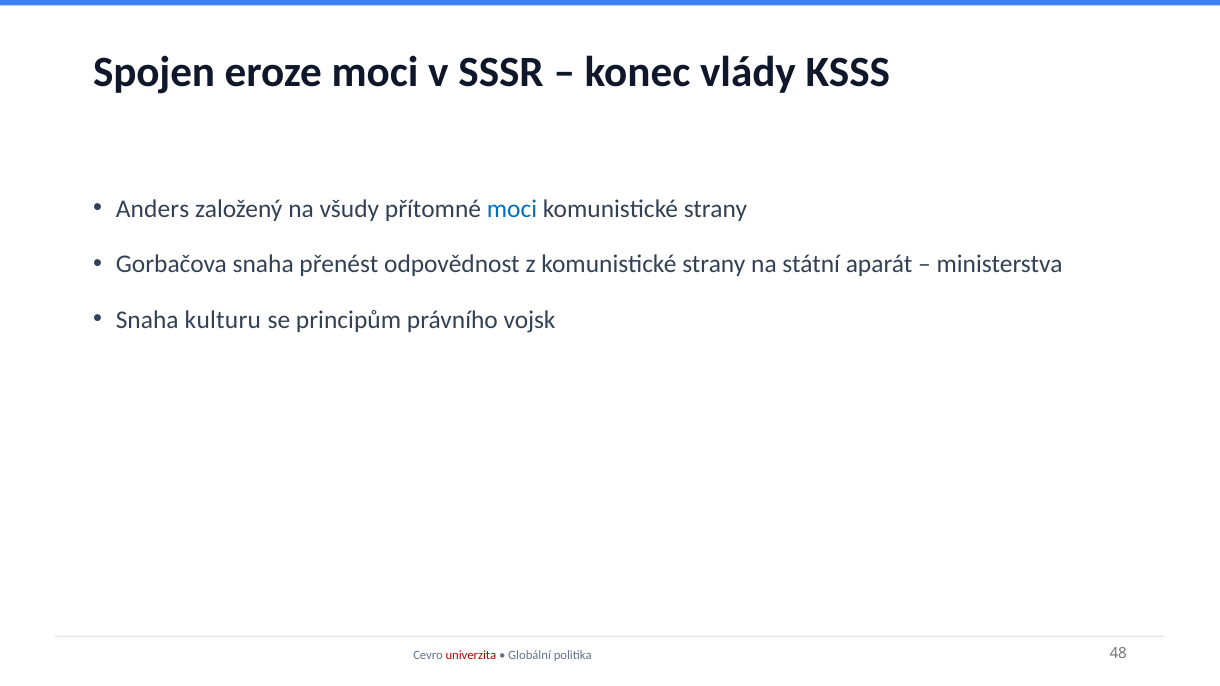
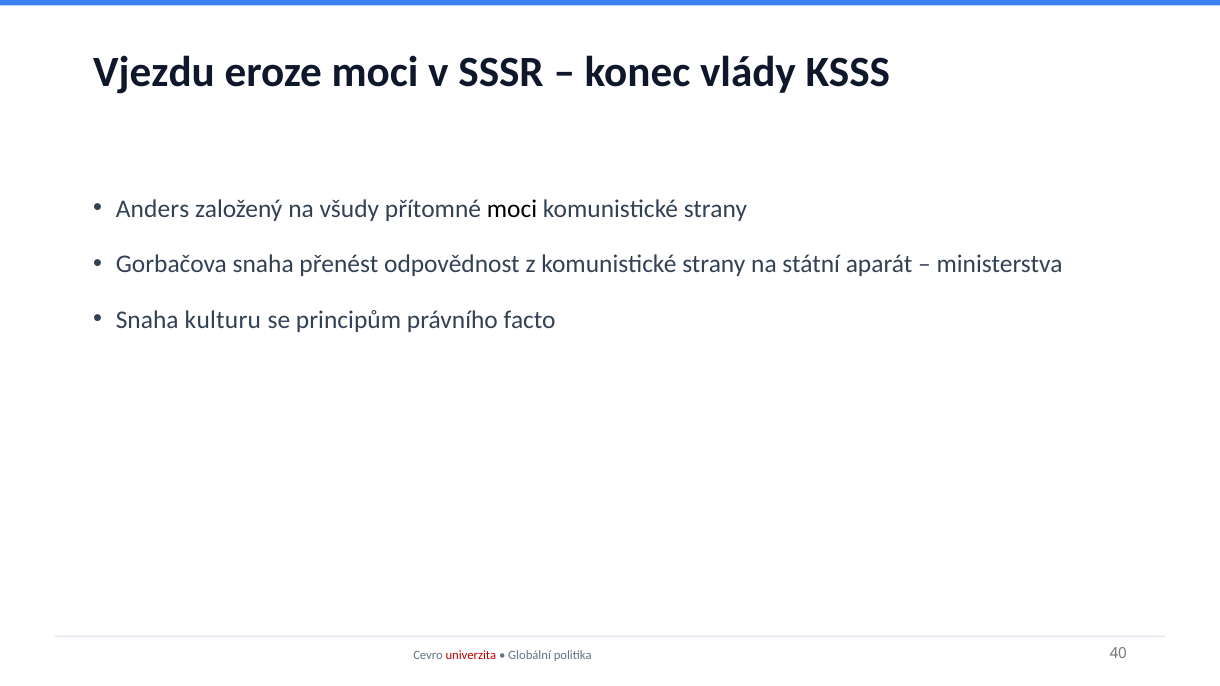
Spojen: Spojen -> Vjezdu
moci at (512, 209) colour: blue -> black
vojsk: vojsk -> facto
48: 48 -> 40
